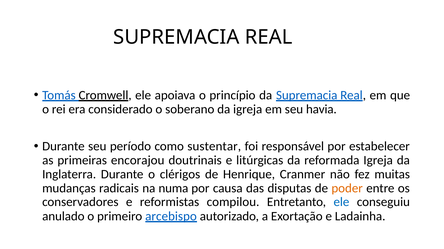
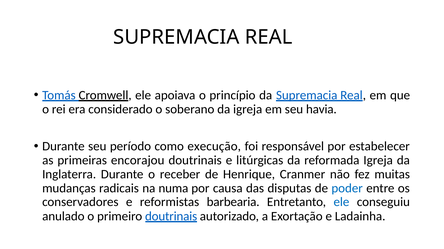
sustentar: sustentar -> execução
clérigos: clérigos -> receber
poder colour: orange -> blue
compilou: compilou -> barbearia
primeiro arcebispo: arcebispo -> doutrinais
